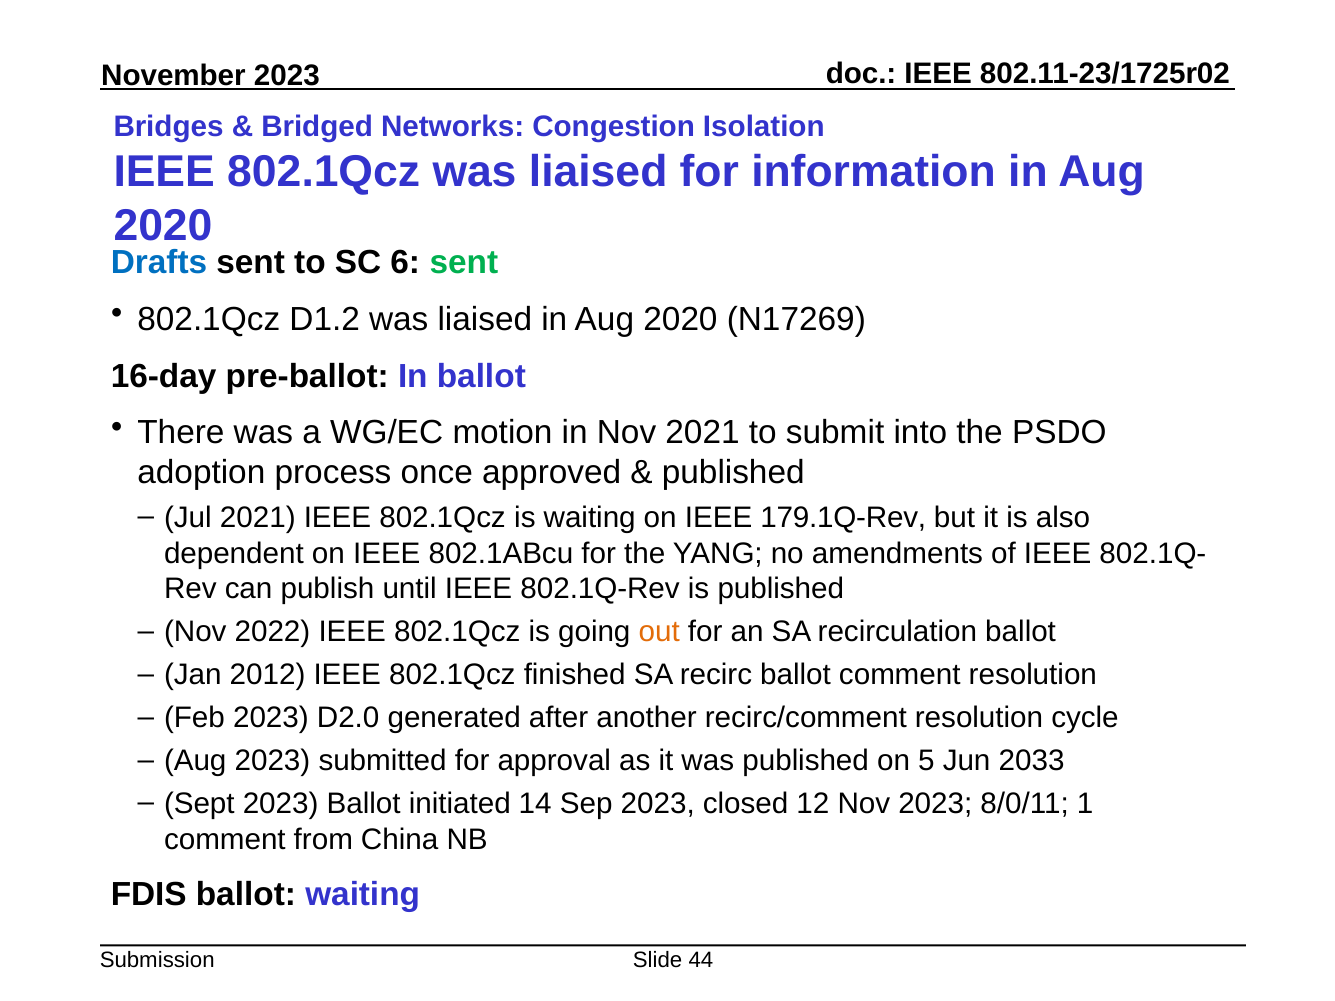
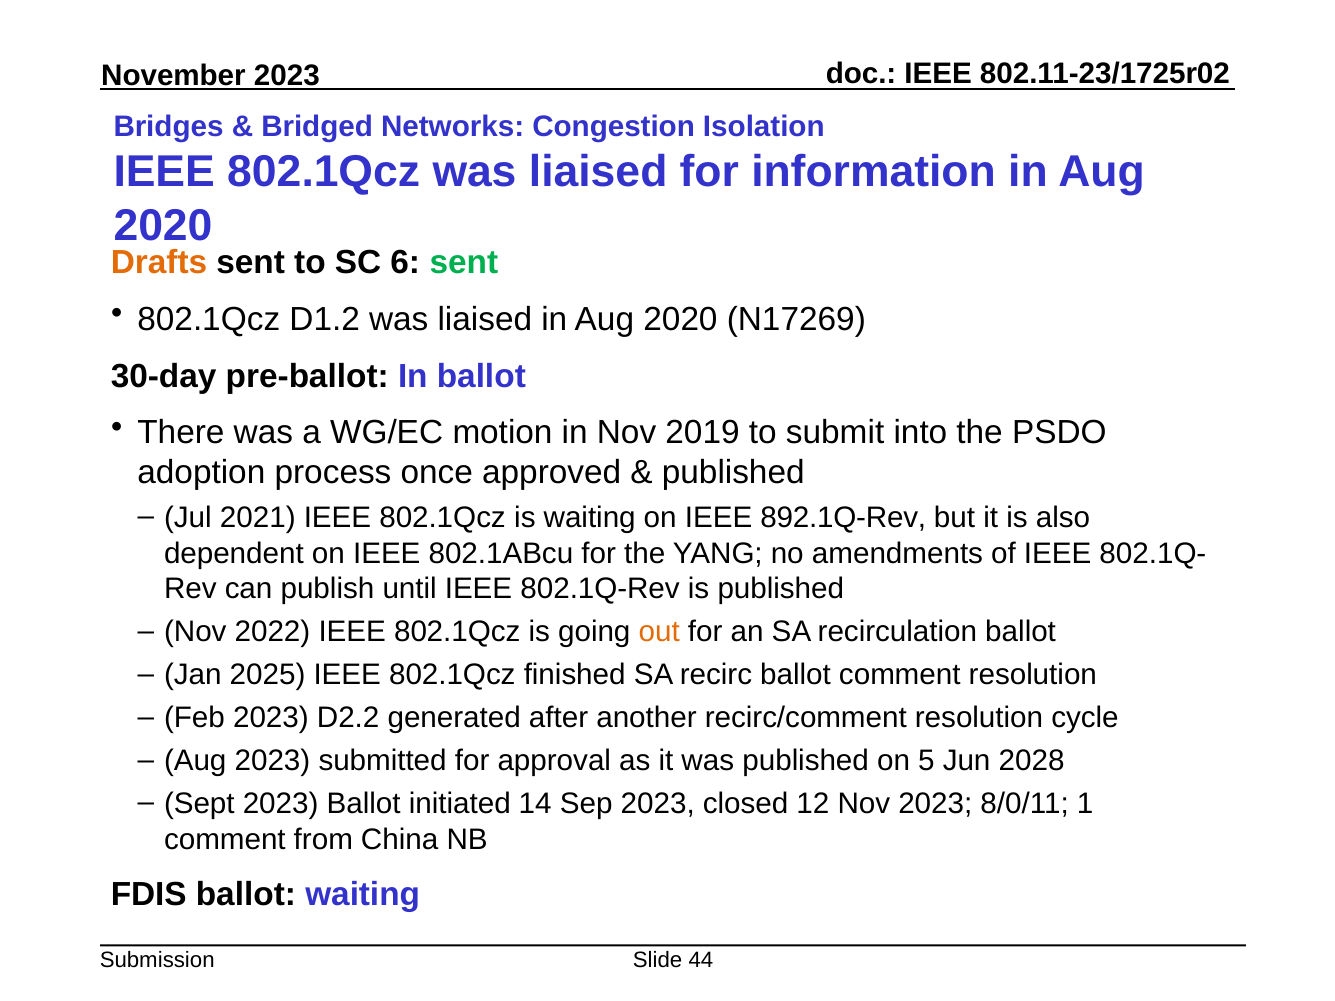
Drafts colour: blue -> orange
16-day: 16-day -> 30-day
Nov 2021: 2021 -> 2019
179.1Q-Rev: 179.1Q-Rev -> 892.1Q-Rev
2012: 2012 -> 2025
D2.0: D2.0 -> D2.2
2033: 2033 -> 2028
